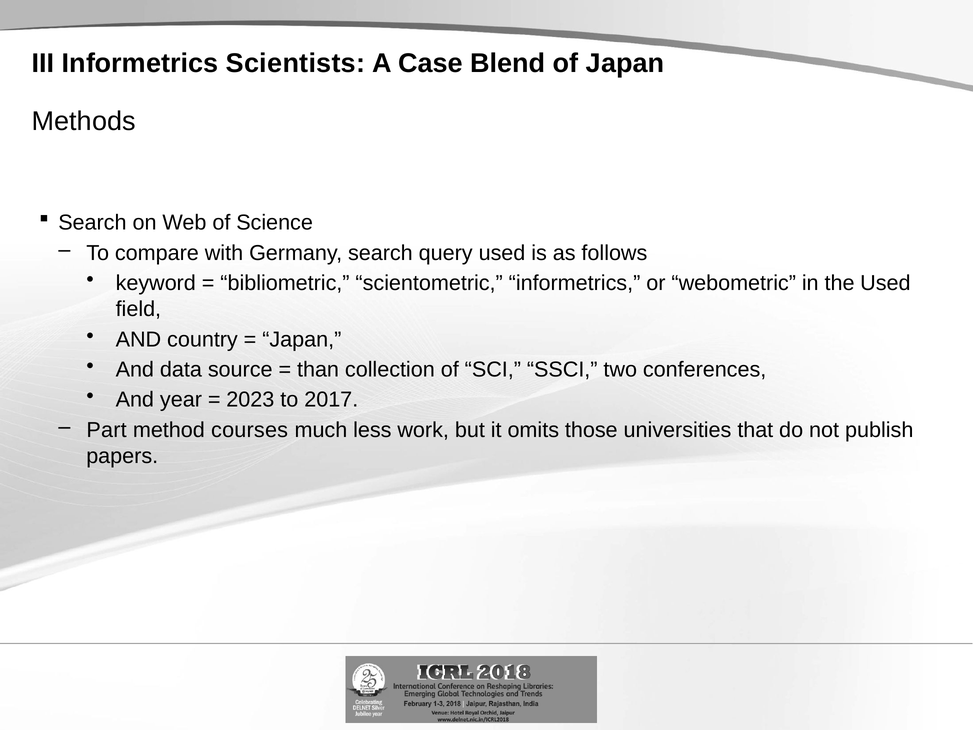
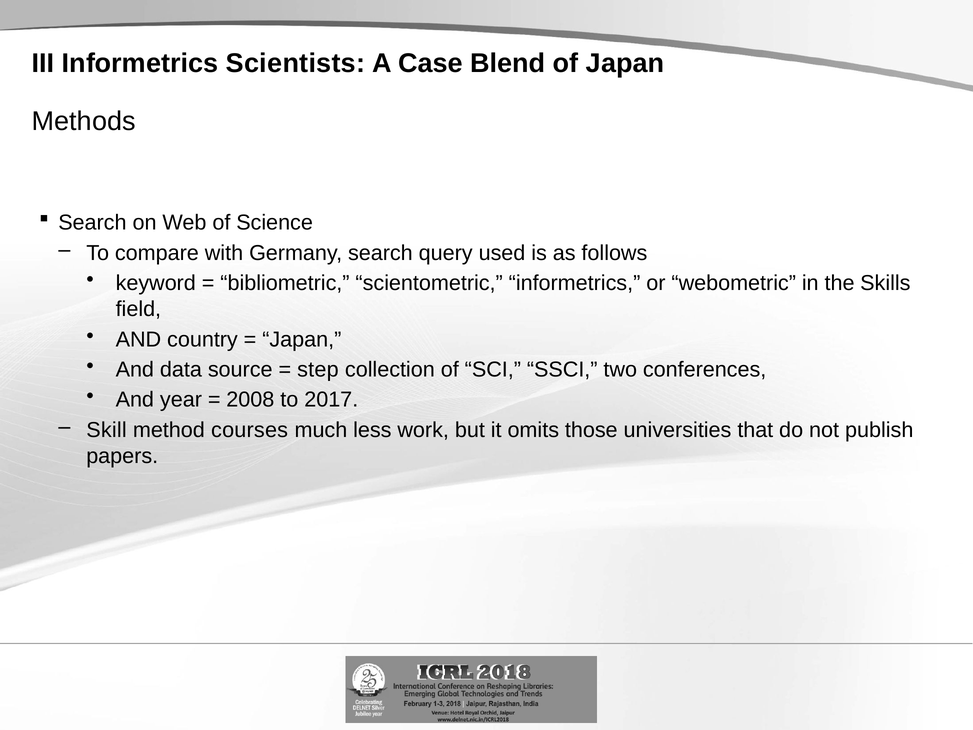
the Used: Used -> Skills
than: than -> step
2023: 2023 -> 2008
Part: Part -> Skill
